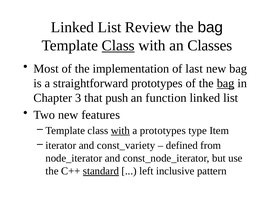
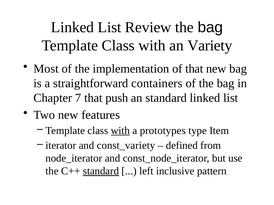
Class at (118, 46) underline: present -> none
Classes: Classes -> Variety
of last: last -> that
straightforward prototypes: prototypes -> containers
bag at (226, 84) underline: present -> none
3: 3 -> 7
an function: function -> standard
